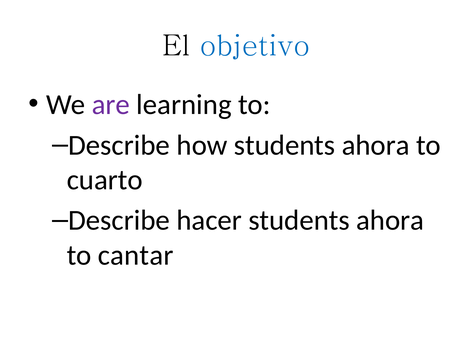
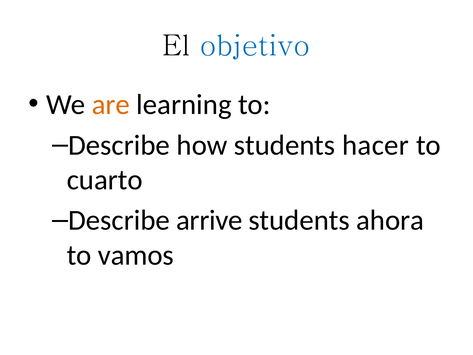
are colour: purple -> orange
how students ahora: ahora -> hacer
hacer: hacer -> arrive
cantar: cantar -> vamos
